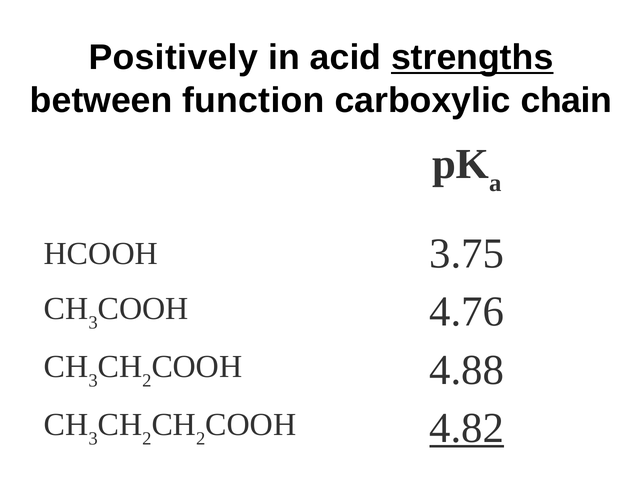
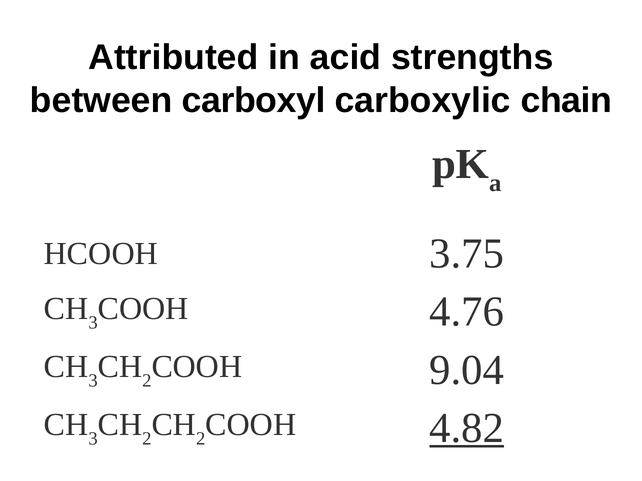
Positively: Positively -> Attributed
strengths underline: present -> none
function: function -> carboxyl
4.88: 4.88 -> 9.04
